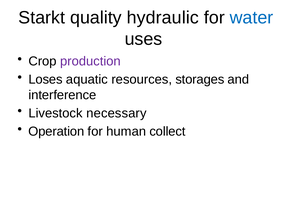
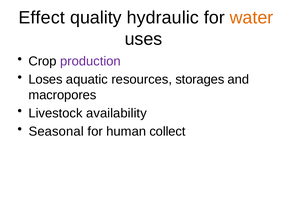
Starkt: Starkt -> Effect
water colour: blue -> orange
interference: interference -> macropores
necessary: necessary -> availability
Operation: Operation -> Seasonal
